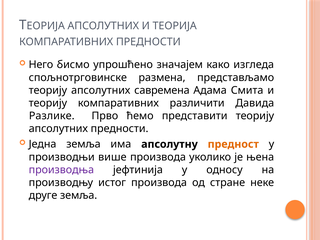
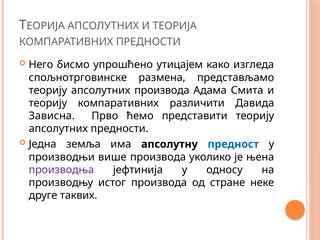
значајем: значајем -> утицајем
апсолутних савремена: савремена -> производа
Разлике: Разлике -> Зависна
предност colour: orange -> blue
друге земља: земља -> таквих
